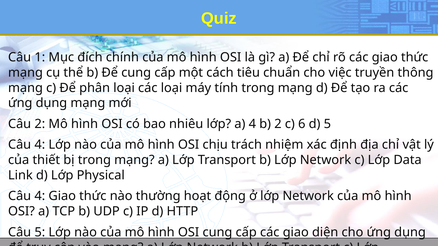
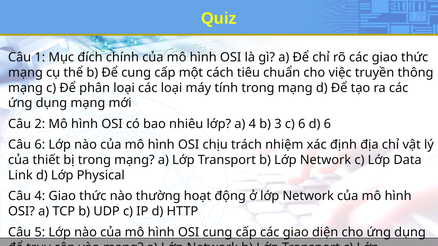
b 2: 2 -> 3
d 5: 5 -> 6
4 at (40, 145): 4 -> 6
